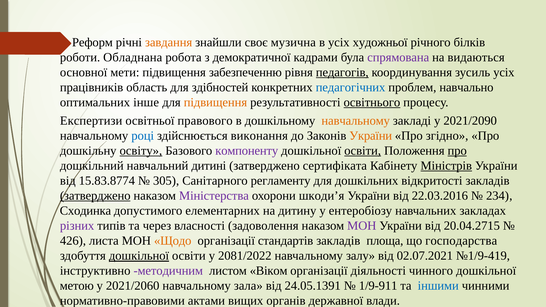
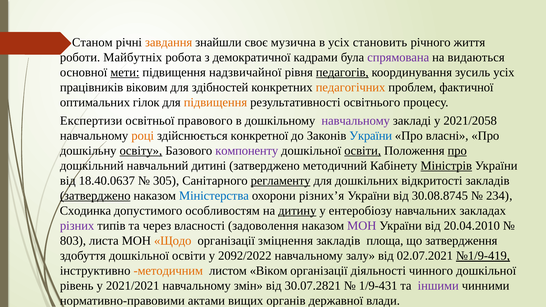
Реформ: Реформ -> Станом
художньої: художньої -> становить
білків: білків -> життя
Обладнана: Обладнана -> Майбутніх
мети underline: none -> present
забезпеченню: забезпеченню -> надзвичайної
область: область -> віковим
педагогічних colour: blue -> orange
навчально: навчально -> фактичної
інше: інше -> гілок
освітнього underline: present -> none
навчальному at (356, 121) colour: orange -> purple
2021/2090: 2021/2090 -> 2021/2058
році colour: blue -> orange
виконання: виконання -> конкретної
України at (371, 136) colour: orange -> blue
згідно: згідно -> власні
сертифіката: сертифіката -> методичний
15.83.8774: 15.83.8774 -> 18.40.0637
регламенту underline: none -> present
Міністерства colour: purple -> blue
шкоди’я: шкоди’я -> різних’я
22.03.2016: 22.03.2016 -> 30.08.8745
елементарних: елементарних -> особливостям
дитину underline: none -> present
20.04.2715: 20.04.2715 -> 20.04.2010
426: 426 -> 803
стандартів: стандартів -> зміцнення
господарства: господарства -> затвердження
дошкільної at (139, 256) underline: present -> none
2081/2022: 2081/2022 -> 2092/2022
№1/9-419 underline: none -> present
методичним colour: purple -> orange
метою: метою -> рівень
2021/2060: 2021/2060 -> 2021/2021
зала: зала -> змін
24.05.1391: 24.05.1391 -> 30.07.2821
1/9-911: 1/9-911 -> 1/9-431
іншими colour: blue -> purple
